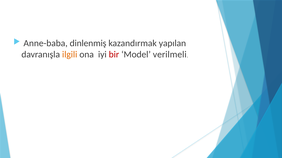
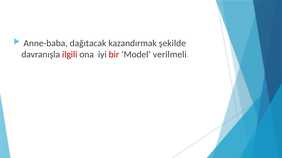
dinlenmiş: dinlenmiş -> dağıtacak
yapılan: yapılan -> şekilde
ilgili colour: orange -> red
